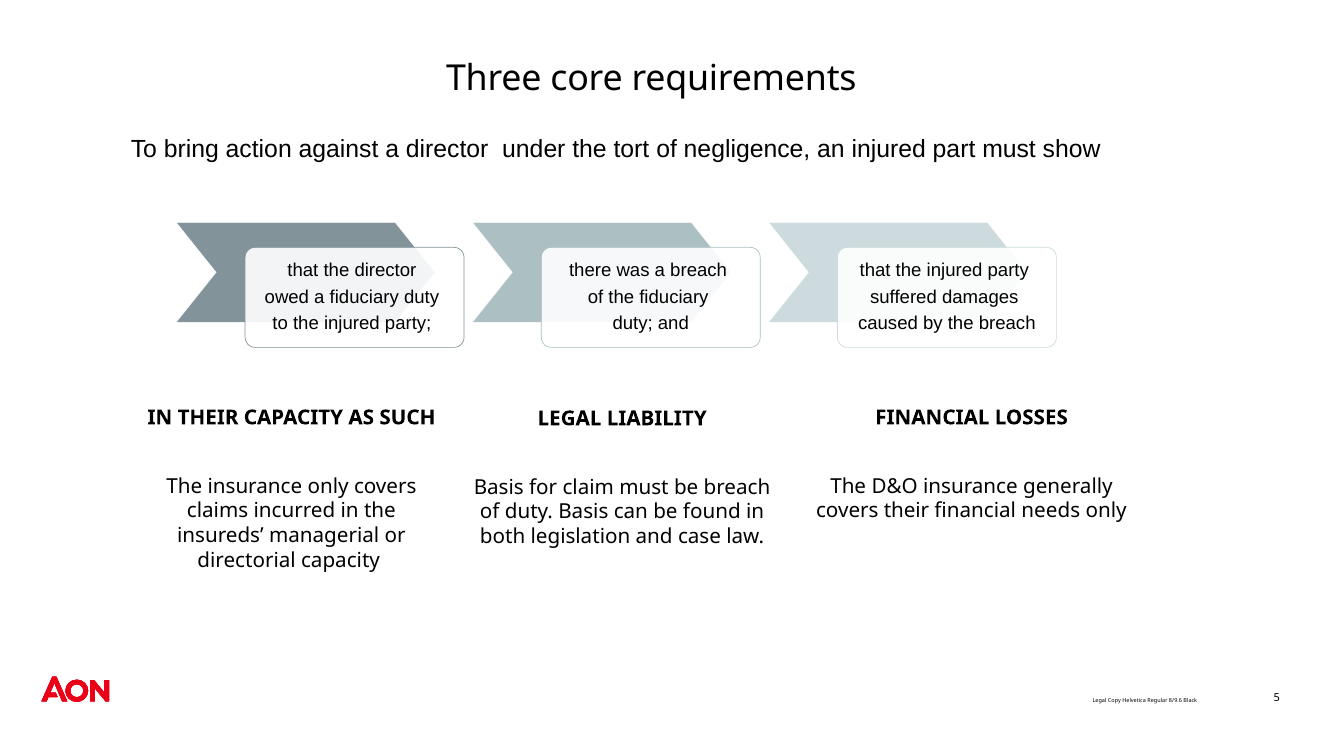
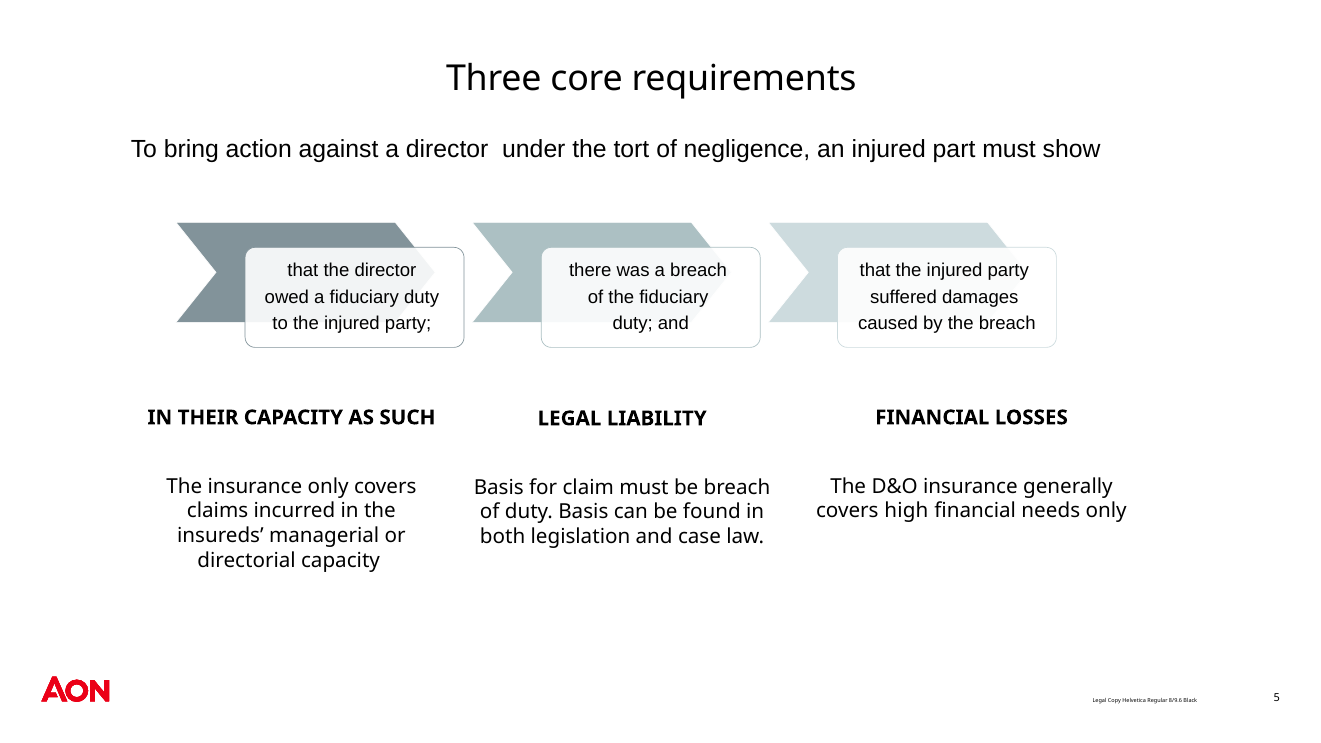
covers their: their -> high
